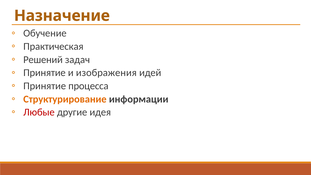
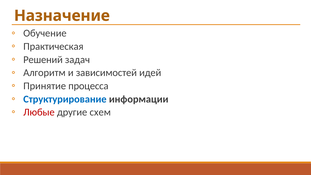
Принятие at (44, 73): Принятие -> Алгоритм
изображения: изображения -> зависимостей
Структурирование colour: orange -> blue
идея: идея -> схем
